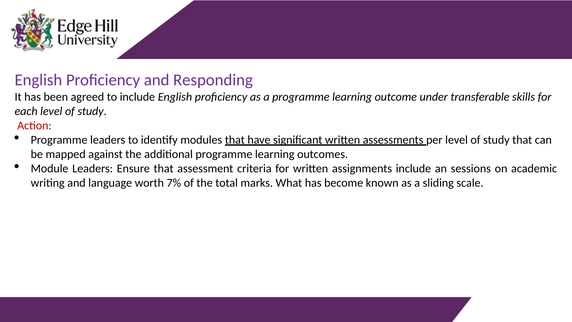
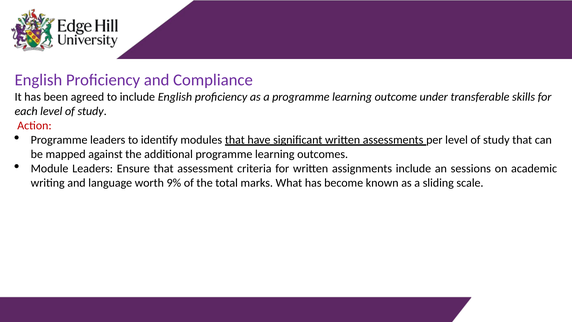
Responding: Responding -> Compliance
7%: 7% -> 9%
